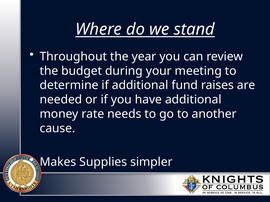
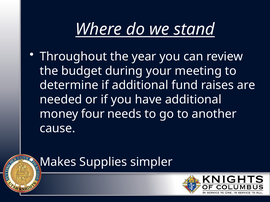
rate: rate -> four
